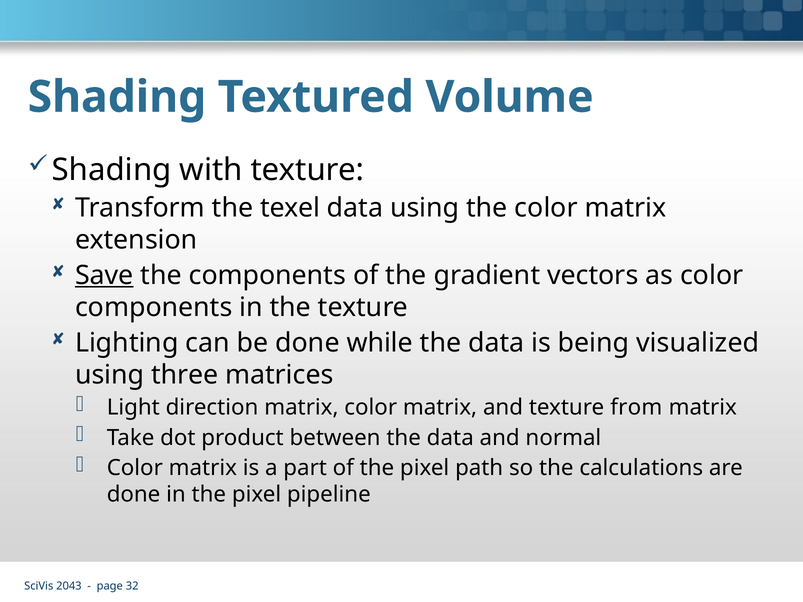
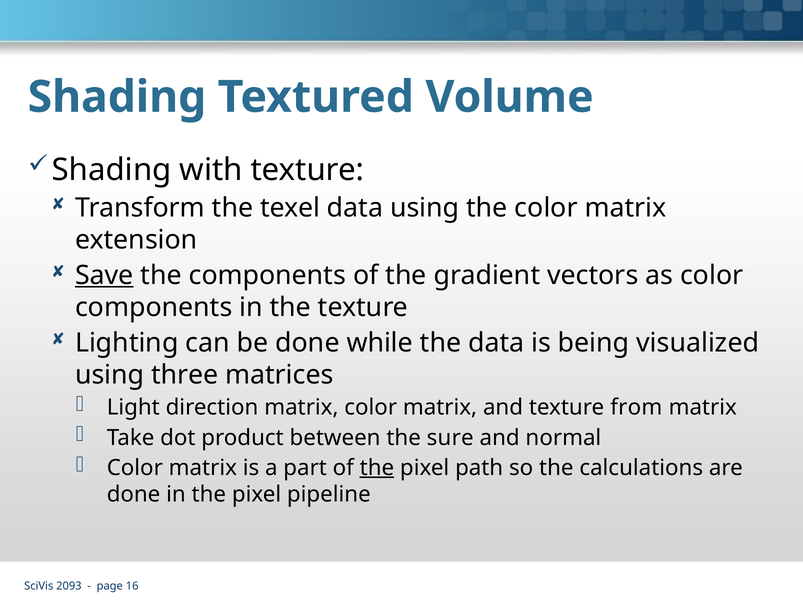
between the data: data -> sure
the at (377, 468) underline: none -> present
2043: 2043 -> 2093
32: 32 -> 16
